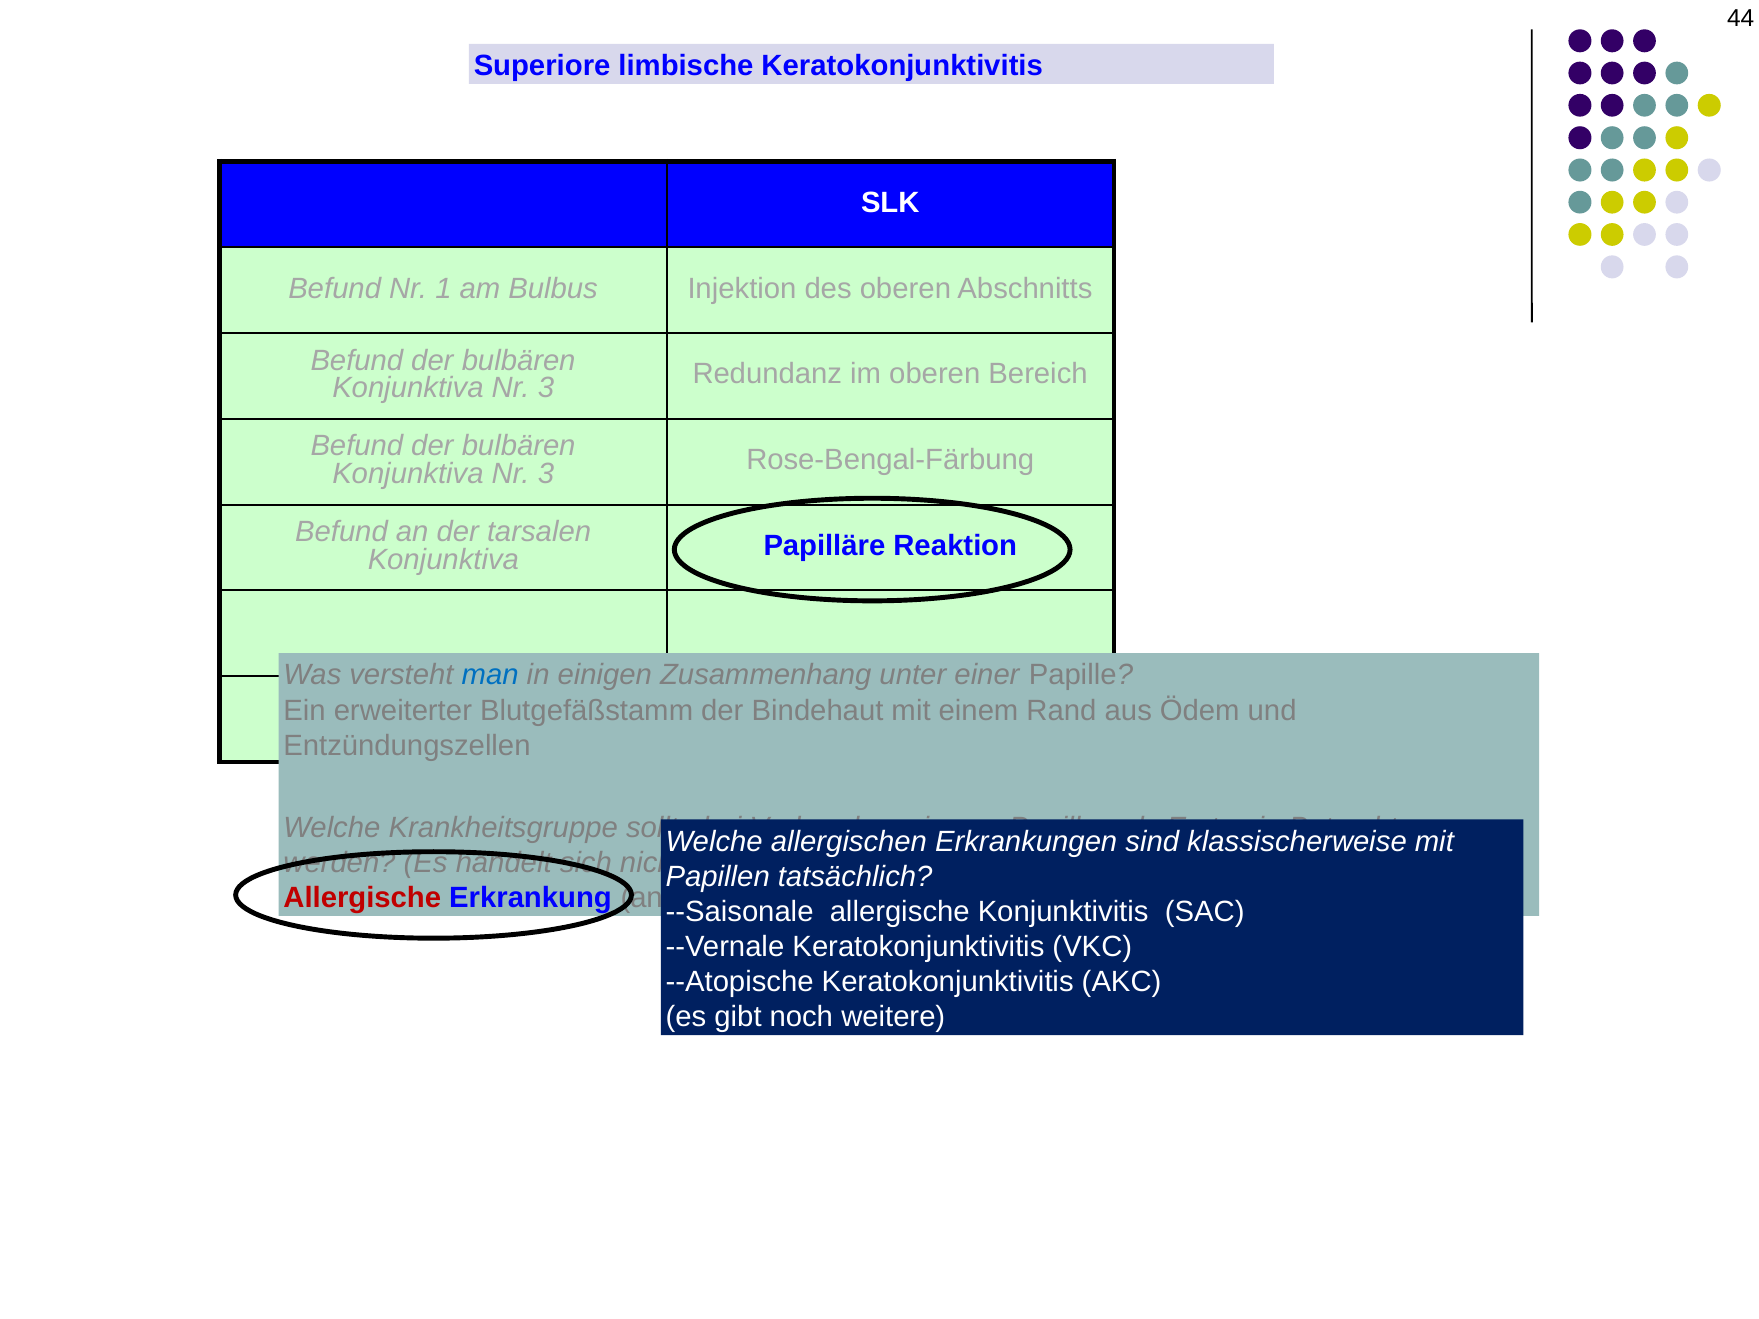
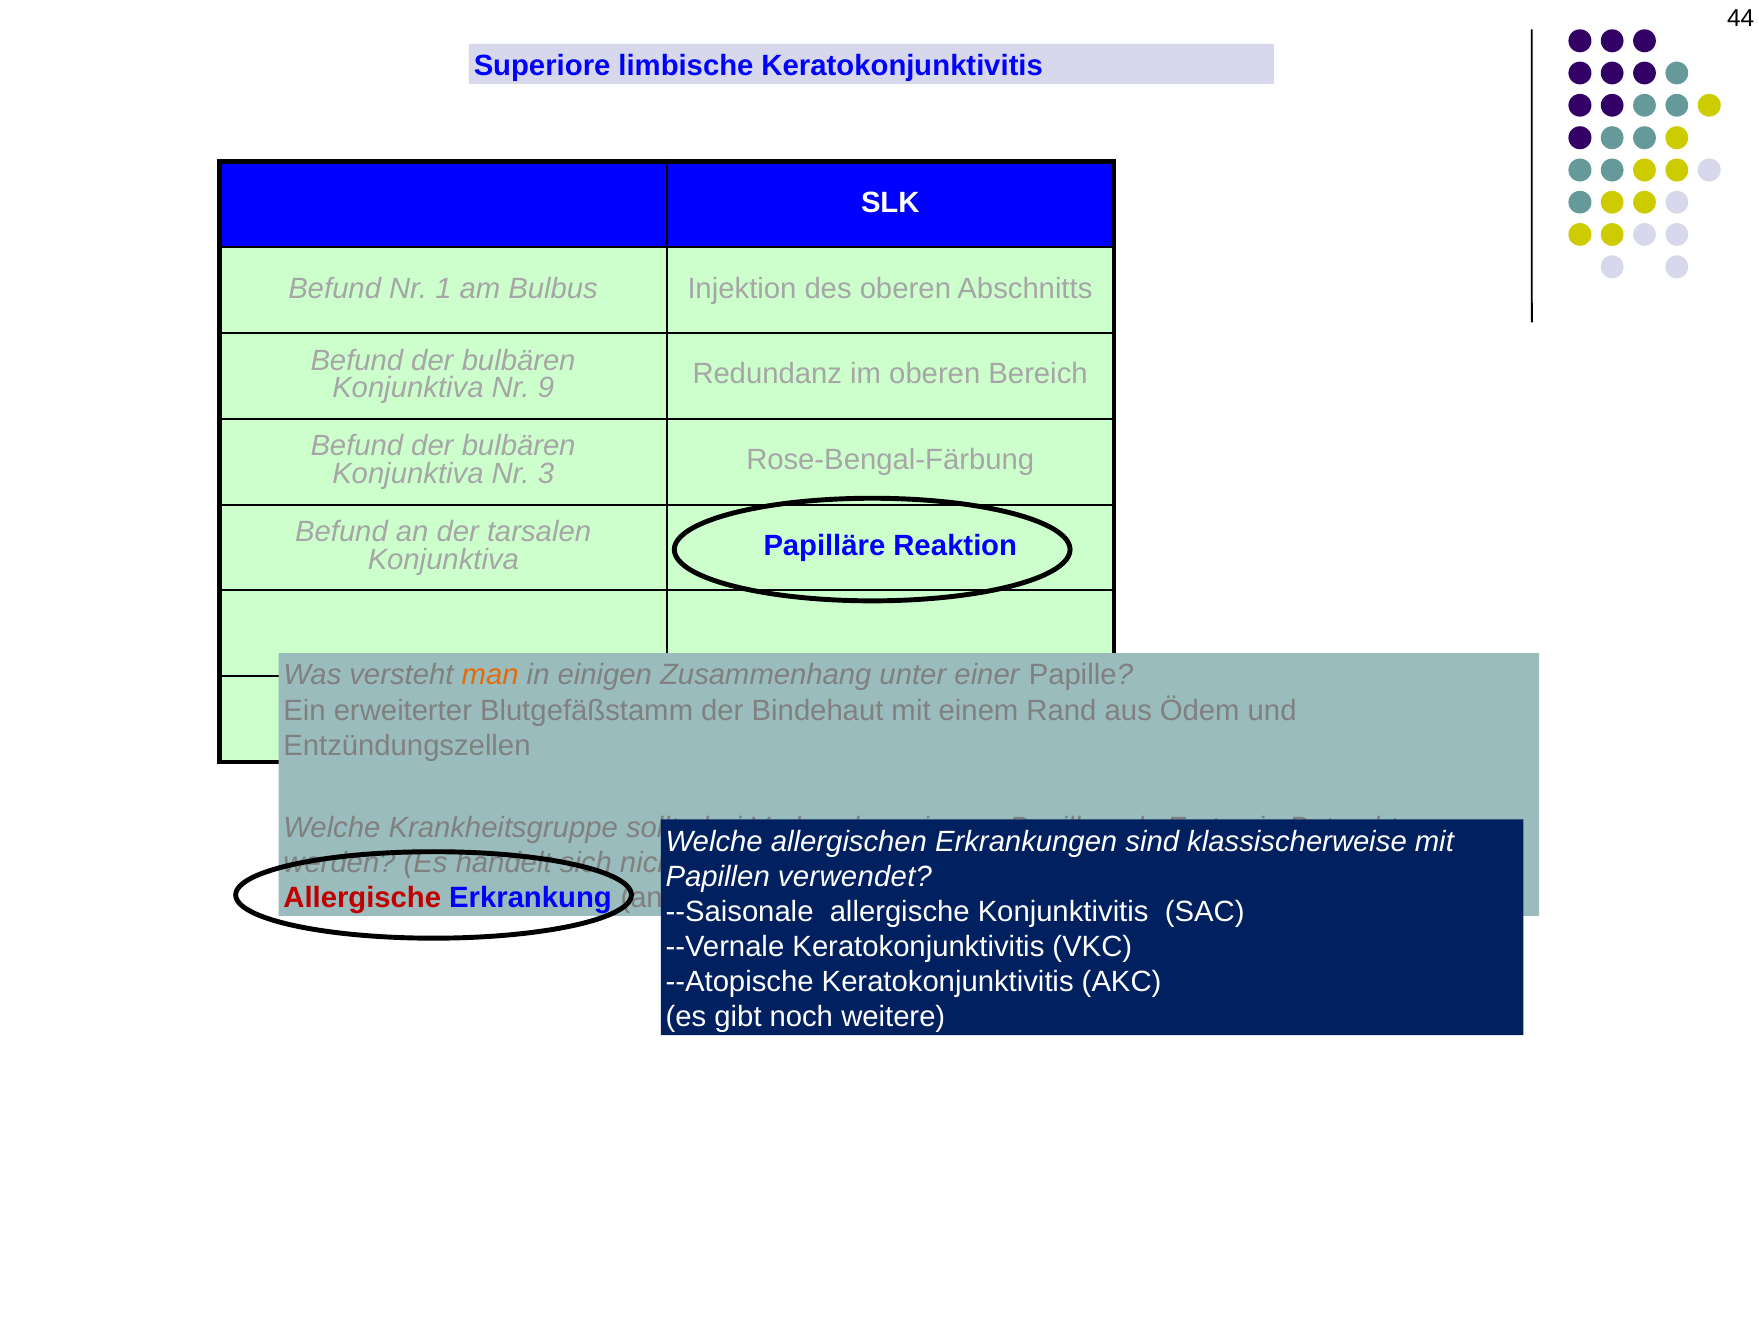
3 at (546, 388): 3 -> 9
man colour: blue -> orange
tatsächlich: tatsächlich -> verwendet
